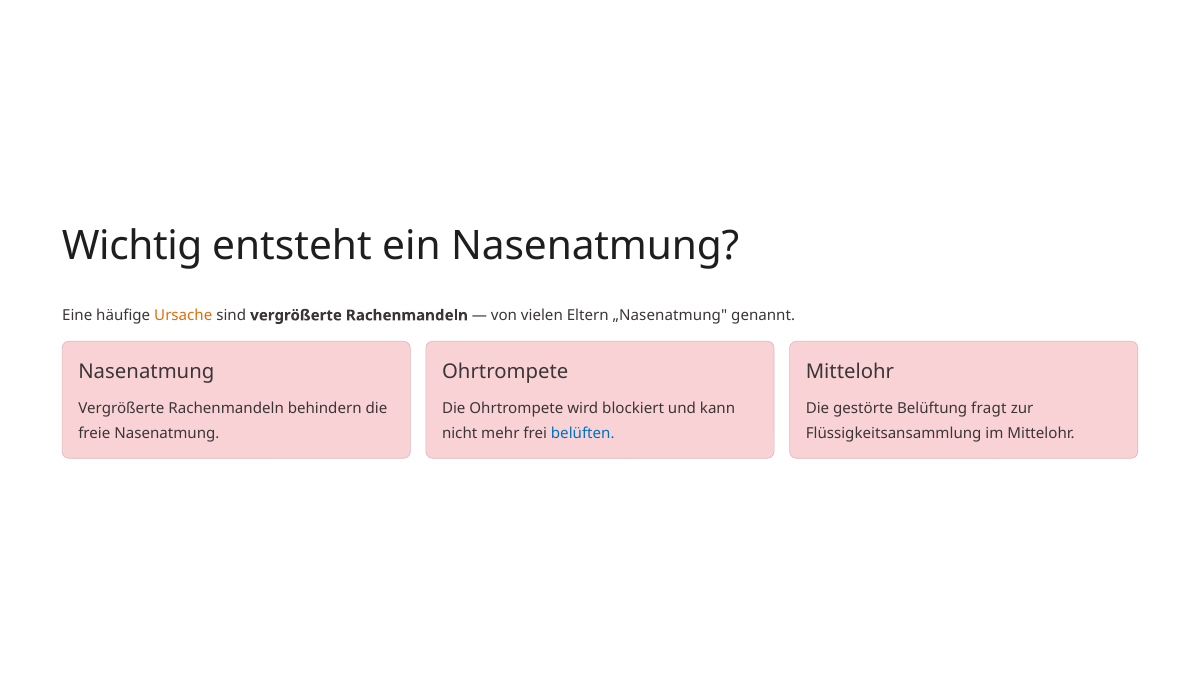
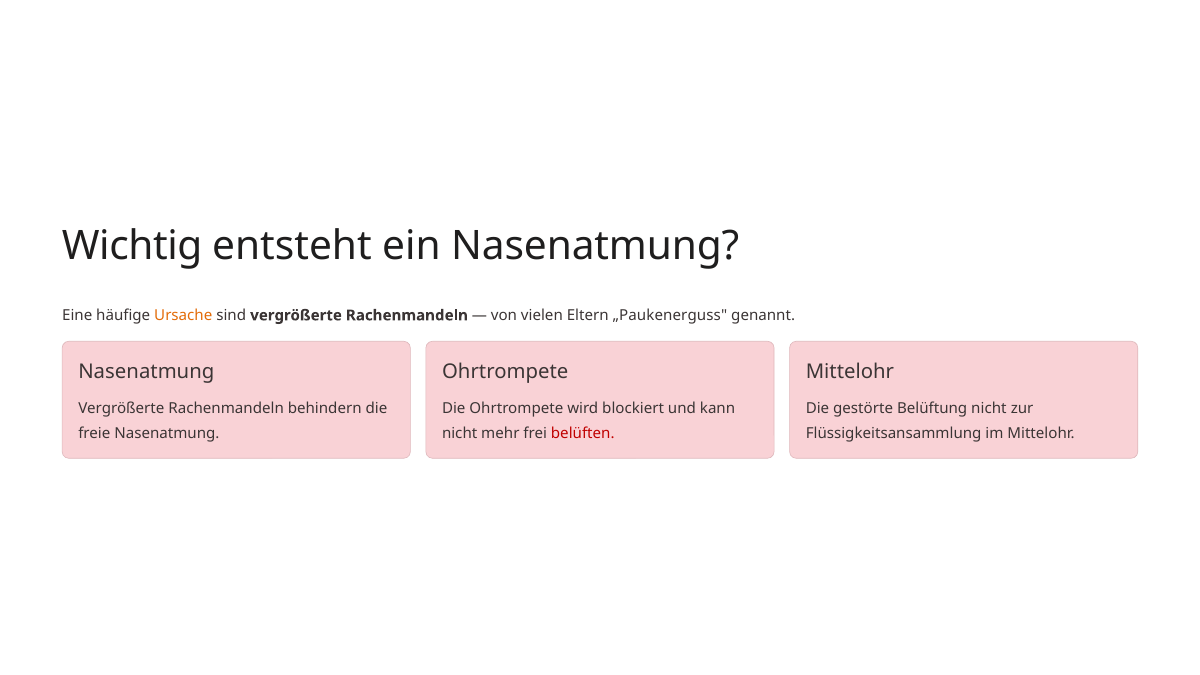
„Nasenatmung: „Nasenatmung -> „Paukenerguss
Belüftung fragt: fragt -> nicht
belüften colour: blue -> red
